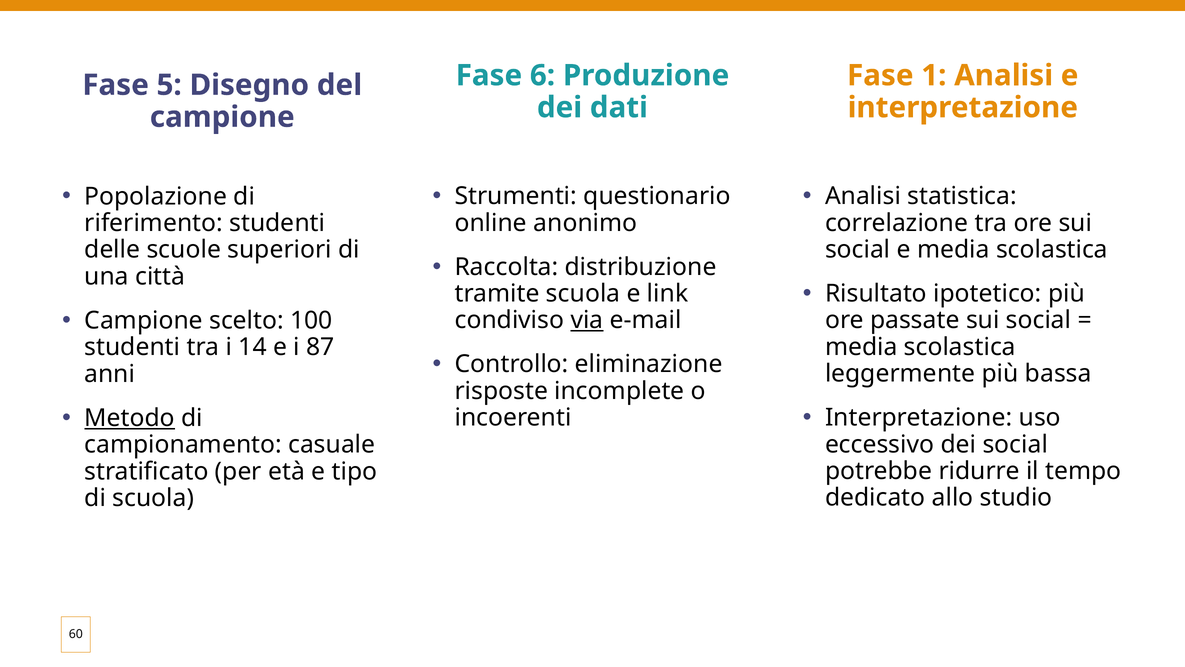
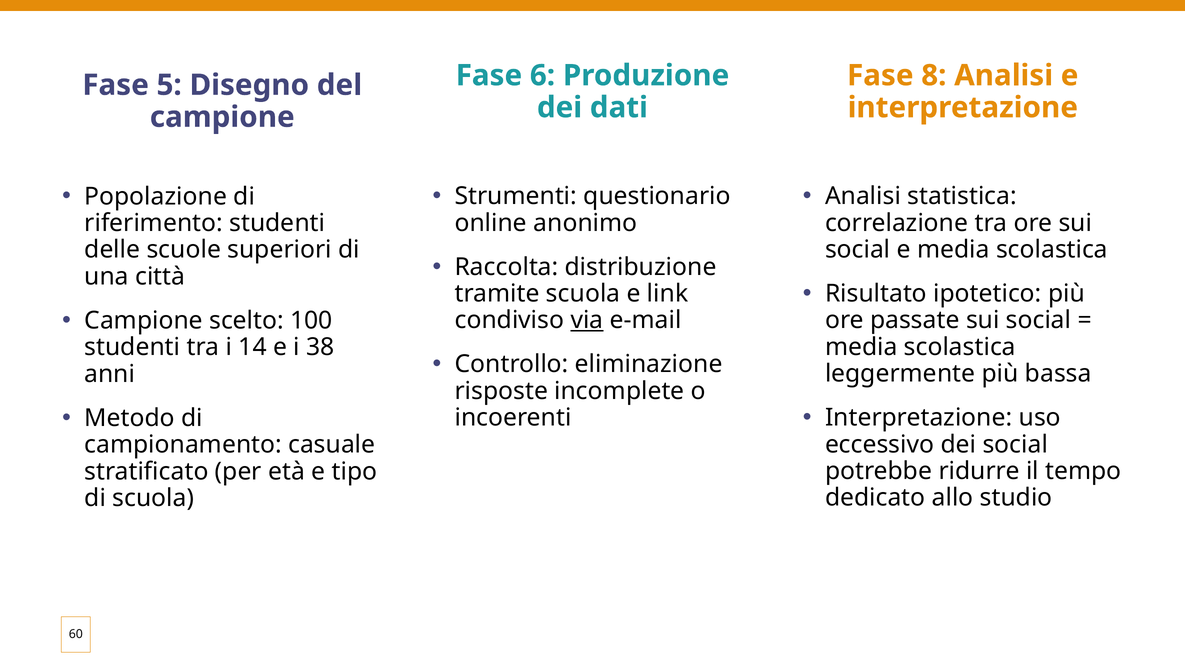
1: 1 -> 8
87: 87 -> 38
Metodo underline: present -> none
